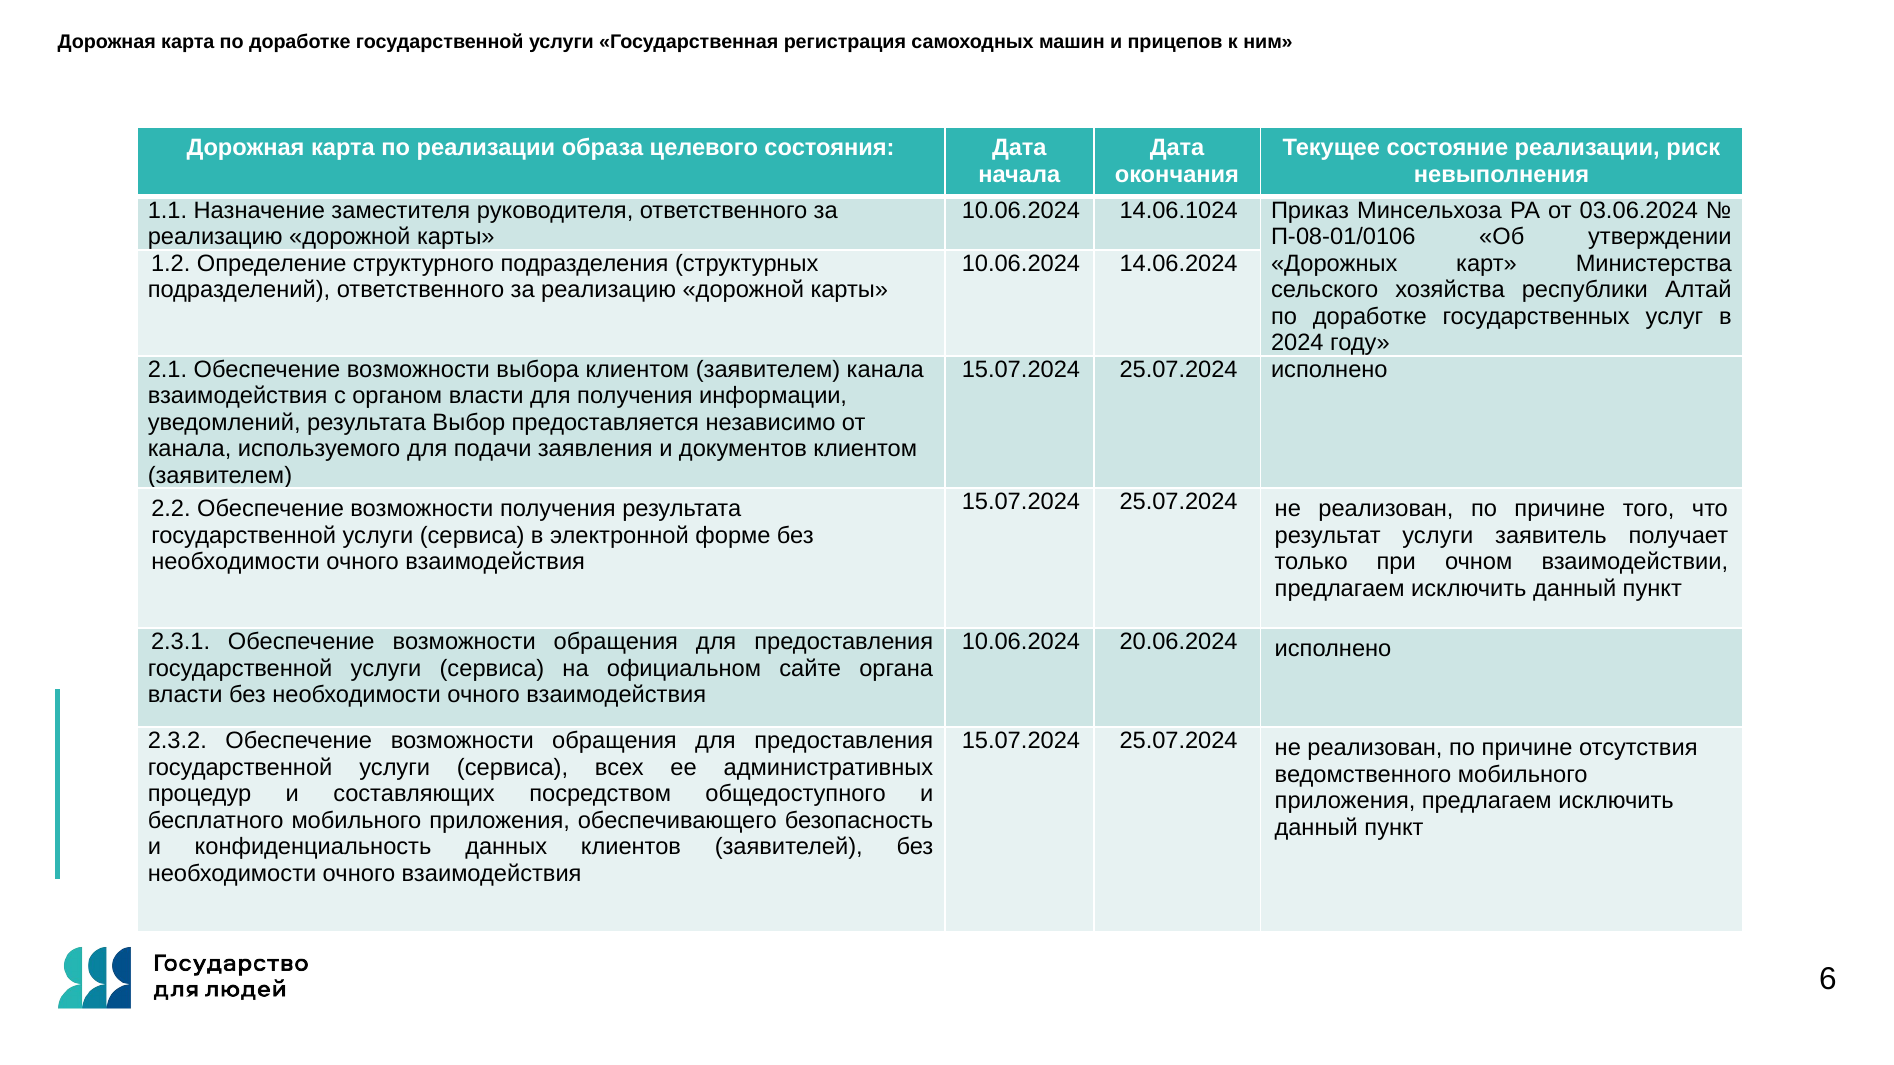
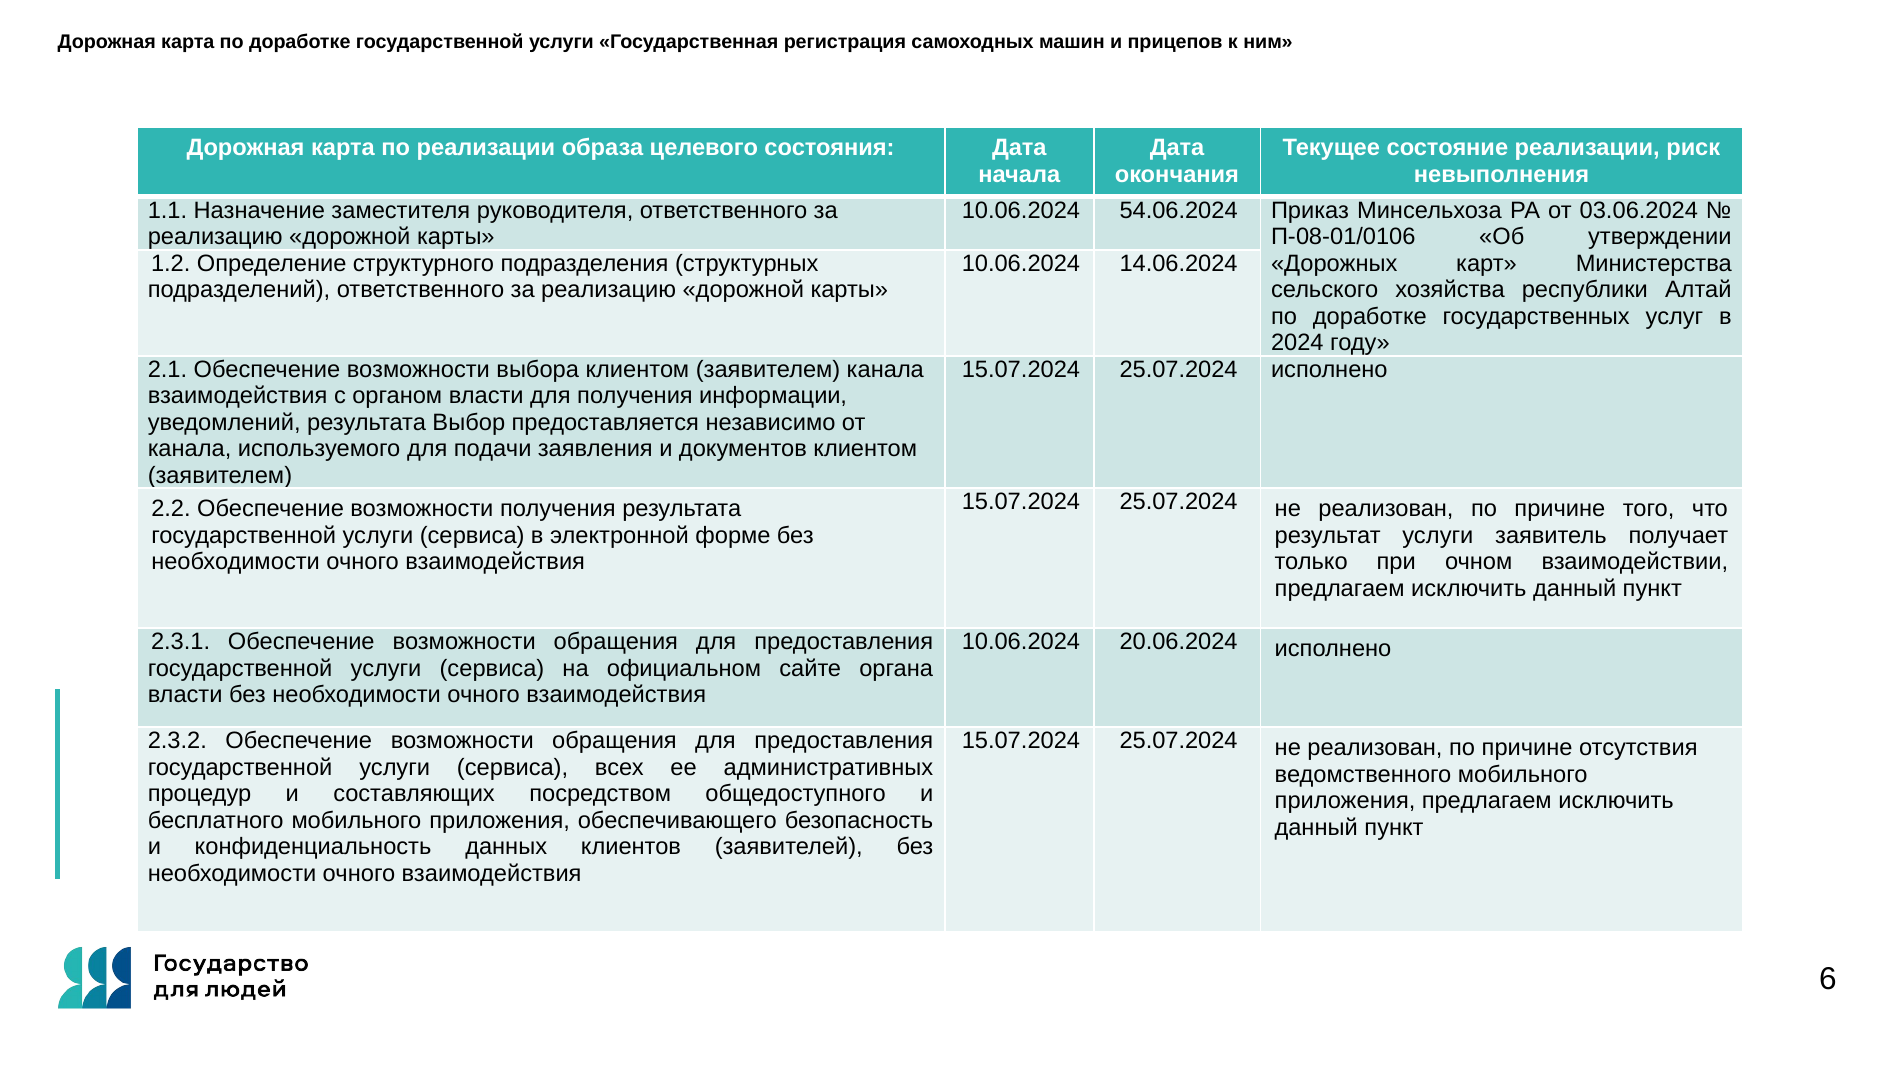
14.06.1024: 14.06.1024 -> 54.06.2024
